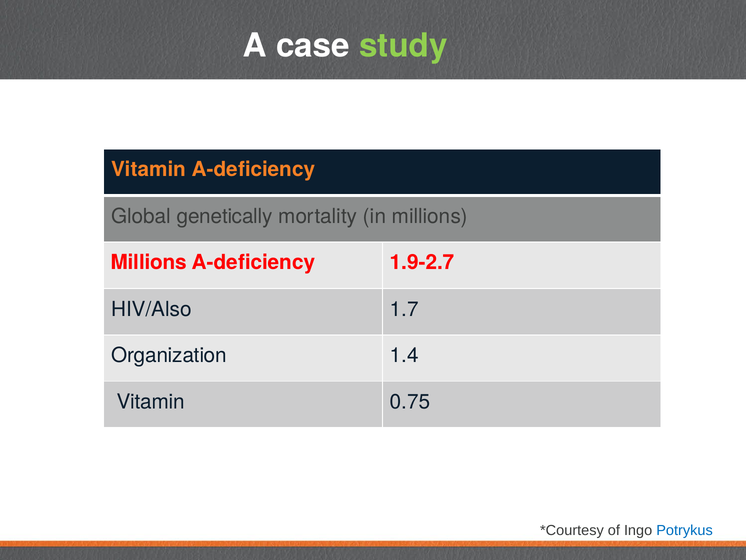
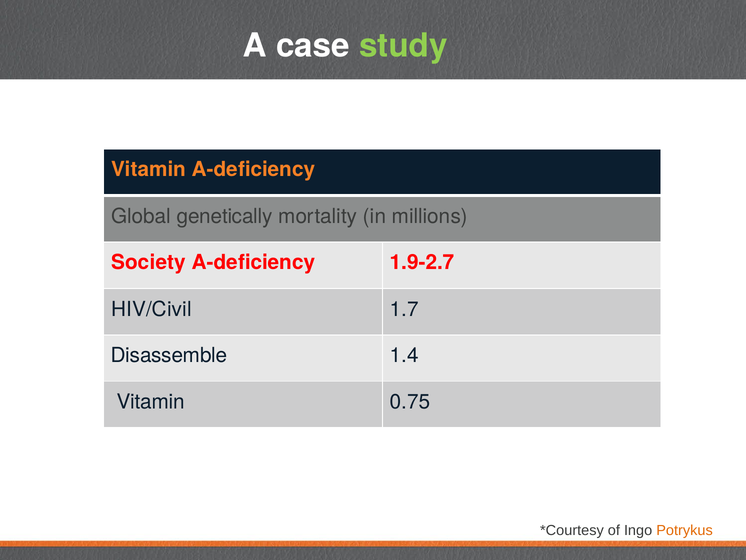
Millions at (149, 262): Millions -> Society
HIV/Also: HIV/Also -> HIV/Civil
Organization: Organization -> Disassemble
Potrykus colour: blue -> orange
